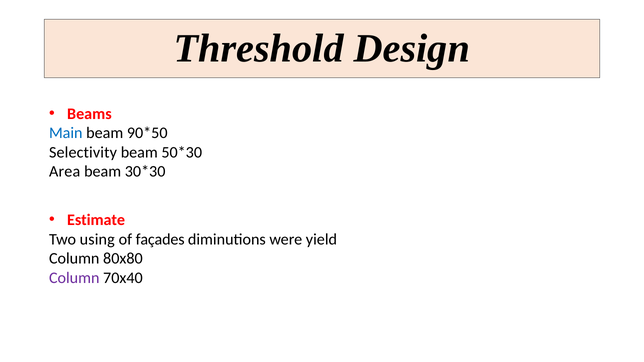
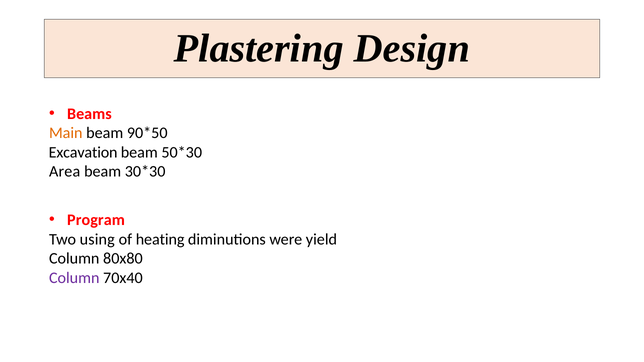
Threshold: Threshold -> Plastering
Main colour: blue -> orange
Selectivity: Selectivity -> Excavation
Estimate: Estimate -> Program
façades: façades -> heating
